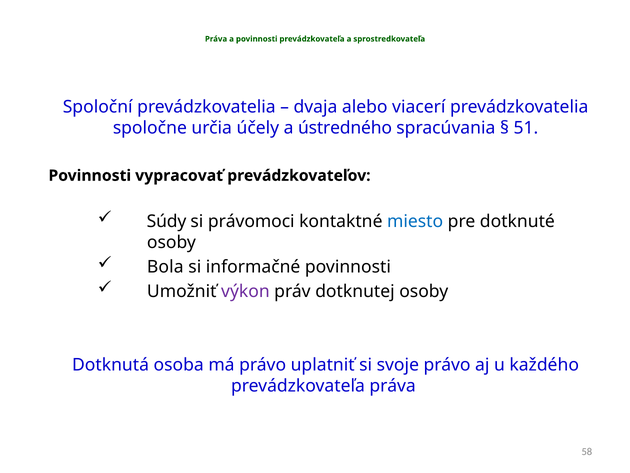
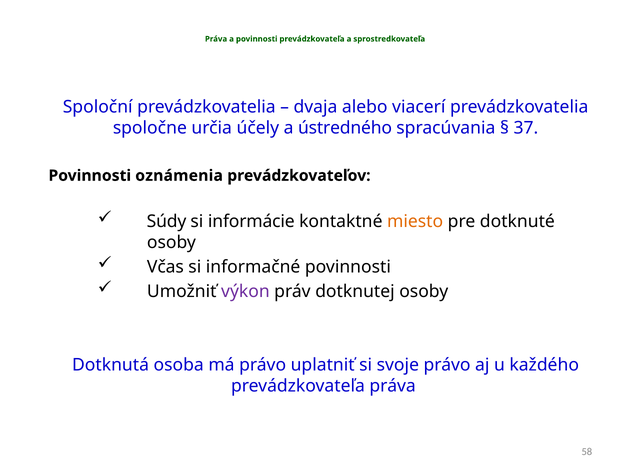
51: 51 -> 37
vypracovať: vypracovať -> oznámenia
právomoci: právomoci -> informácie
miesto colour: blue -> orange
Bola: Bola -> Včas
